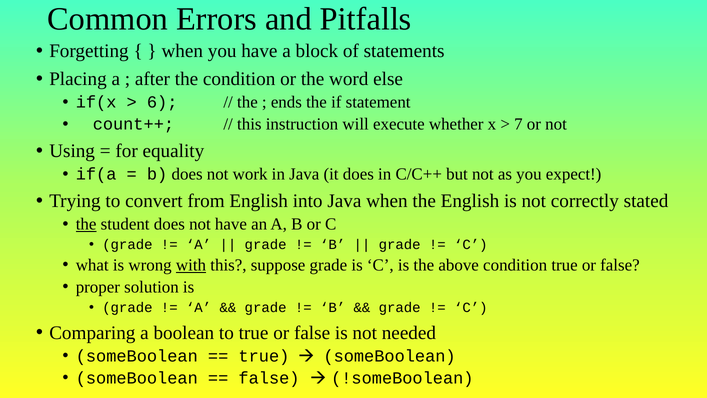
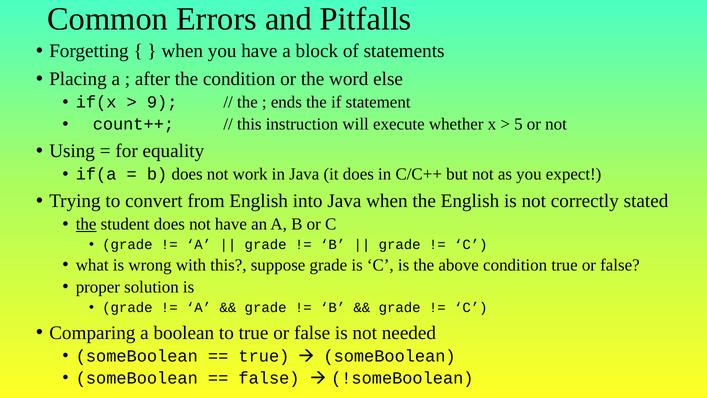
6: 6 -> 9
7: 7 -> 5
with underline: present -> none
